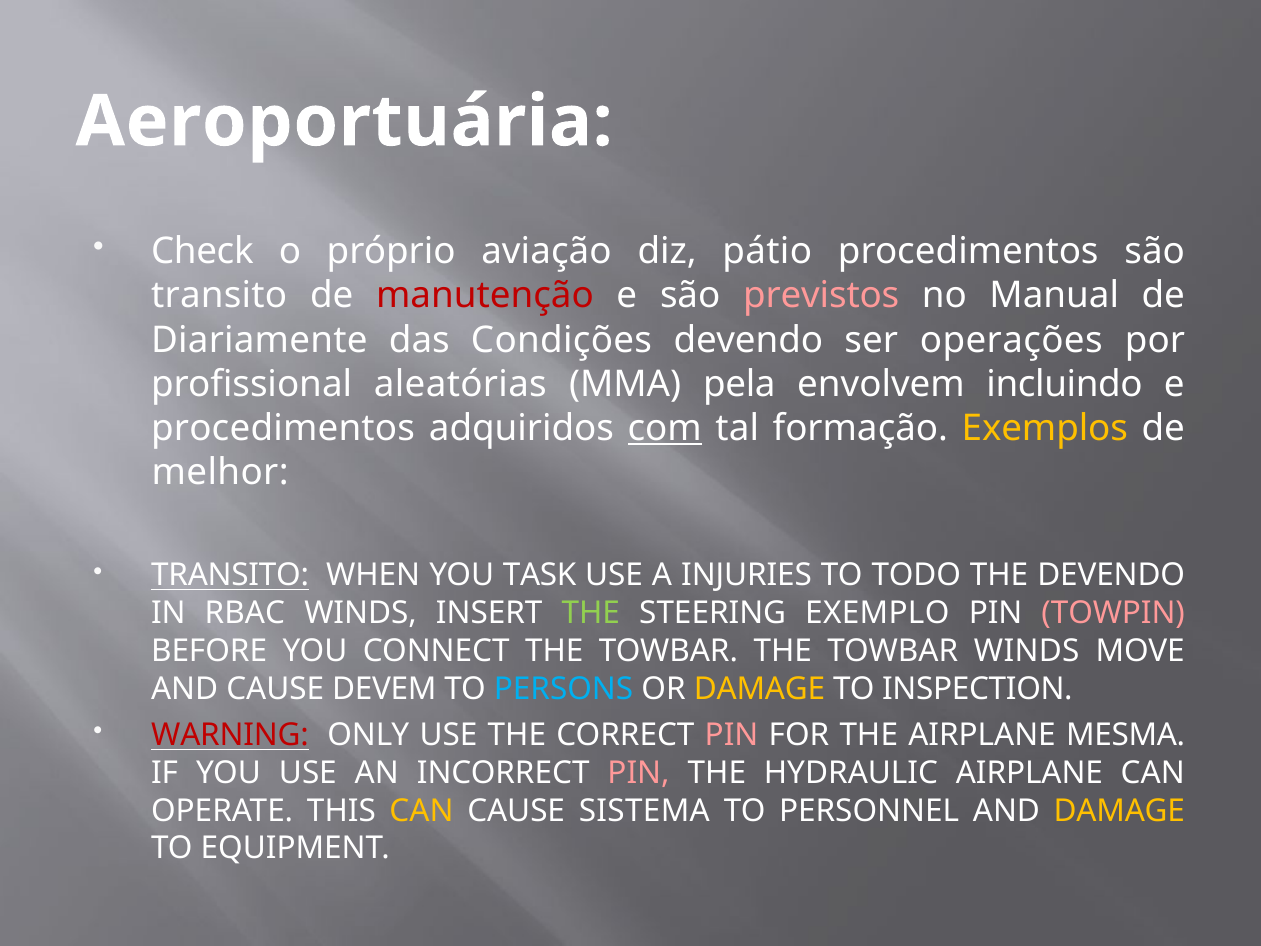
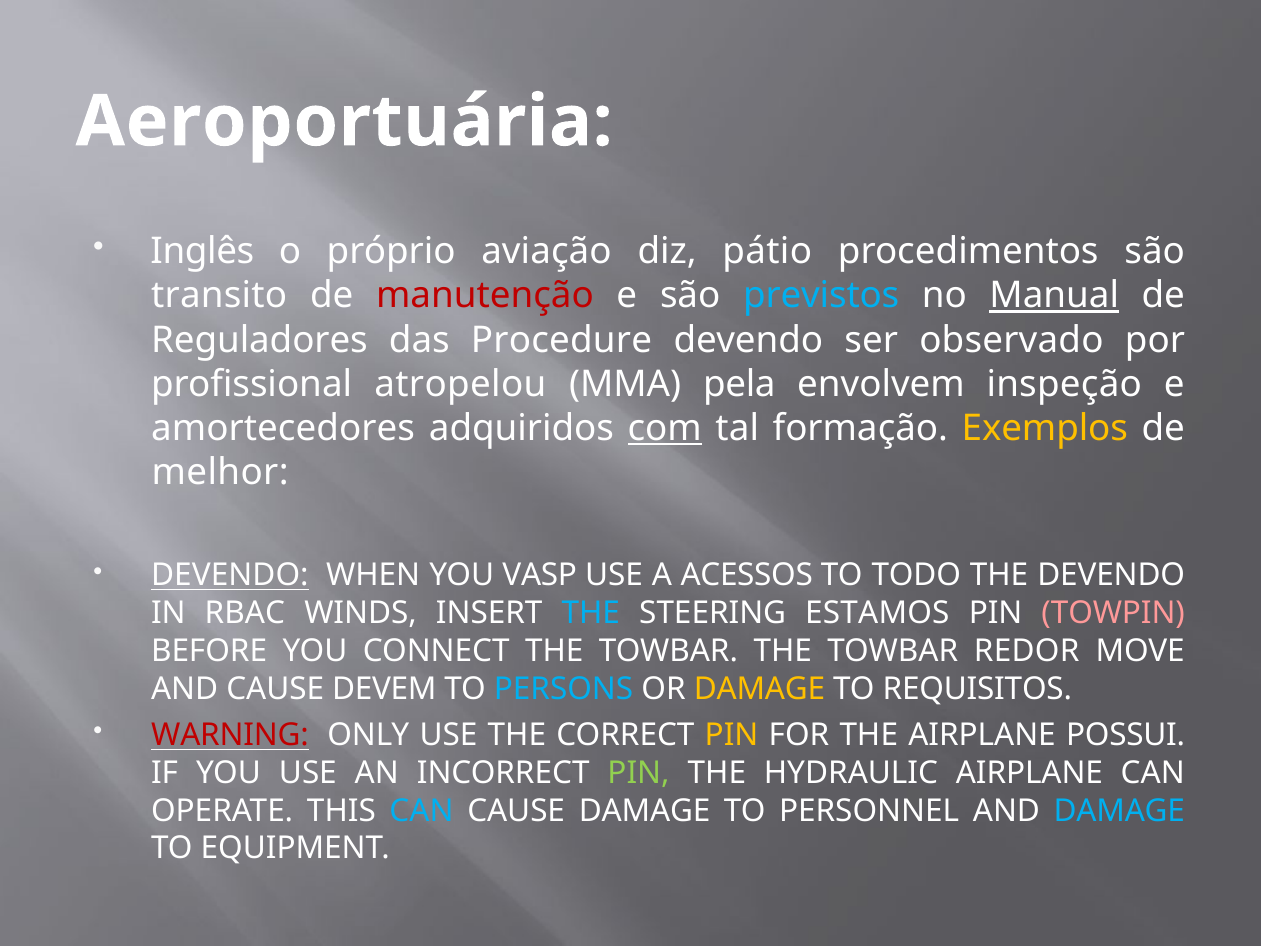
Check: Check -> Inglês
previstos colour: pink -> light blue
Manual underline: none -> present
Diariamente: Diariamente -> Reguladores
Condições: Condições -> Procedure
operações: operações -> observado
aleatórias: aleatórias -> atropelou
incluindo: incluindo -> inspeção
procedimentos at (283, 428): procedimentos -> amortecedores
TRANSITO at (230, 575): TRANSITO -> DEVENDO
TASK: TASK -> VASP
INJURIES: INJURIES -> ACESSOS
THE at (591, 613) colour: light green -> light blue
EXEMPLO: EXEMPLO -> ESTAMOS
TOWBAR WINDS: WINDS -> REDOR
INSPECTION: INSPECTION -> REQUISITOS
PIN at (732, 735) colour: pink -> yellow
MESMA: MESMA -> POSSUI
PIN at (639, 773) colour: pink -> light green
CAN at (422, 811) colour: yellow -> light blue
CAUSE SISTEMA: SISTEMA -> DAMAGE
DAMAGE at (1119, 811) colour: yellow -> light blue
